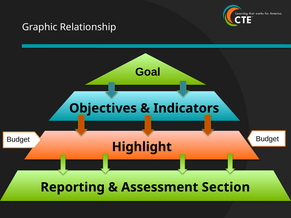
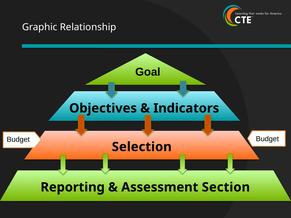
Highlight: Highlight -> Selection
